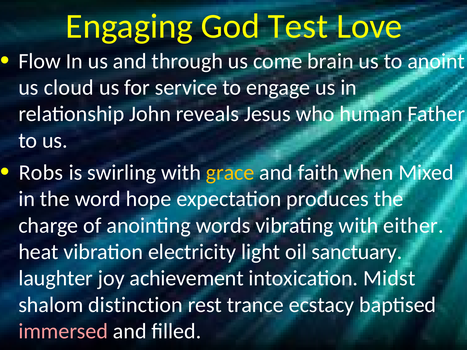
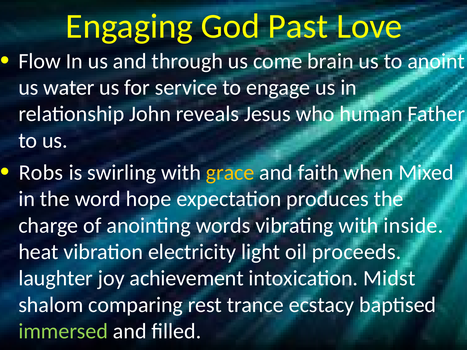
Test: Test -> Past
cloud: cloud -> water
either: either -> inside
sanctuary: sanctuary -> proceeds
distinction: distinction -> comparing
immersed colour: pink -> light green
